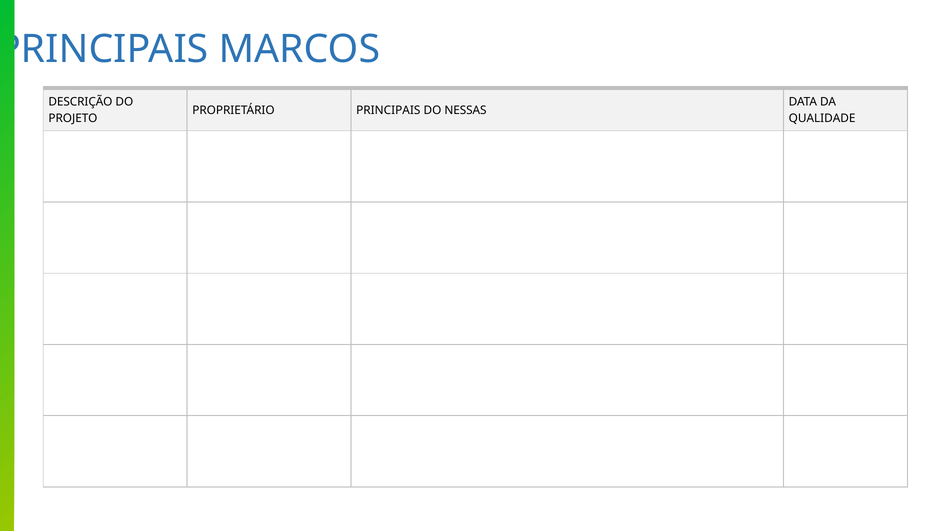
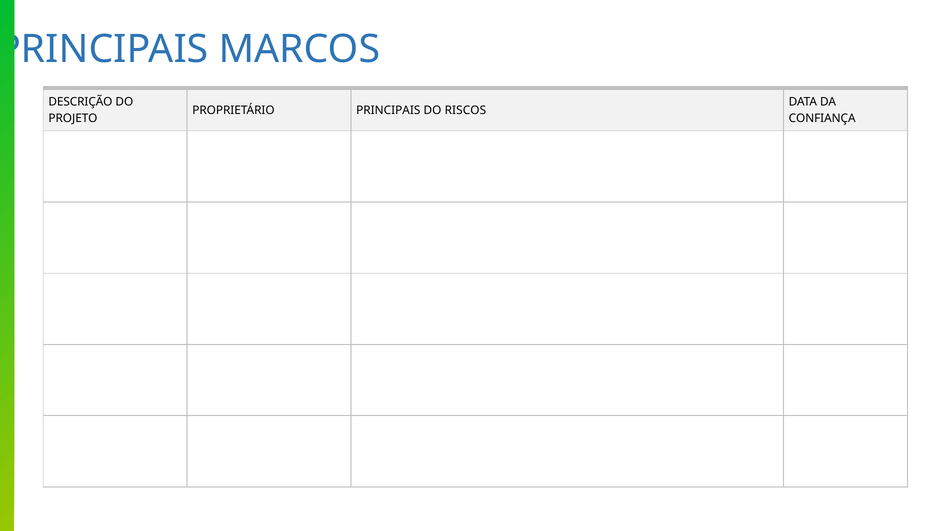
NESSAS: NESSAS -> RISCOS
QUALIDADE: QUALIDADE -> CONFIANÇA
